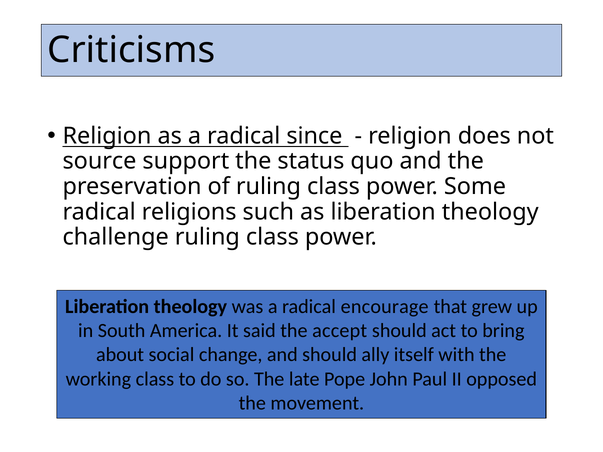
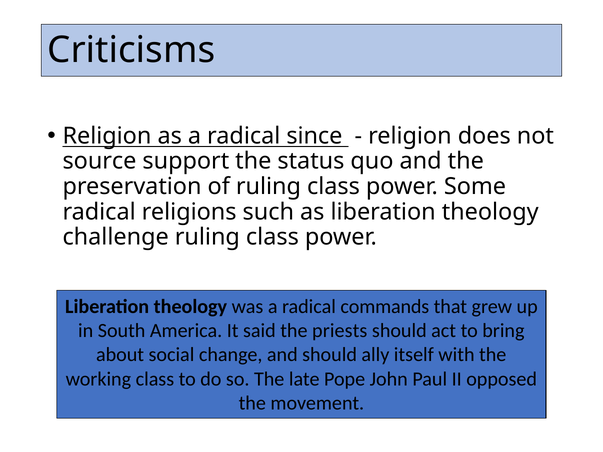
encourage: encourage -> commands
accept: accept -> priests
